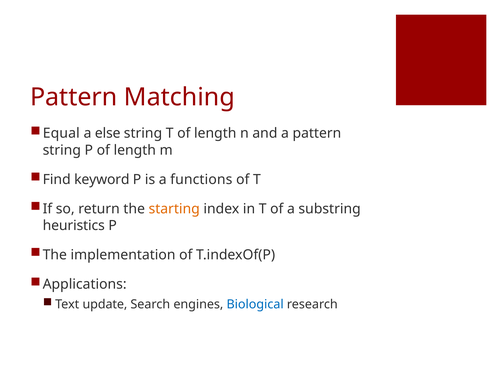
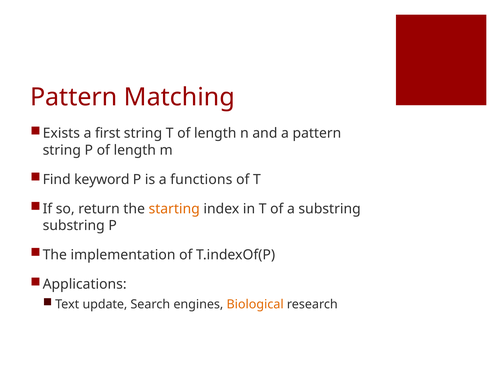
Equal: Equal -> Exists
else: else -> first
heuristics at (74, 225): heuristics -> substring
Biological colour: blue -> orange
